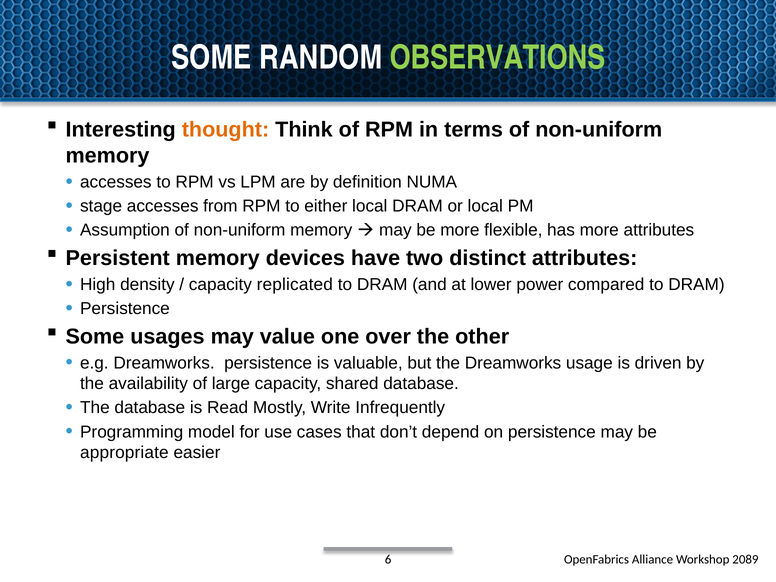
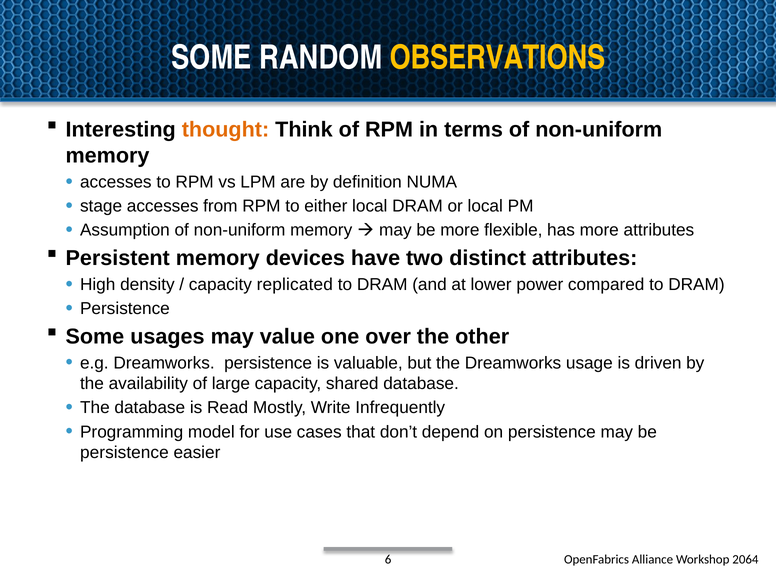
OBSERVATIONS colour: light green -> yellow
appropriate at (124, 453): appropriate -> persistence
2089: 2089 -> 2064
